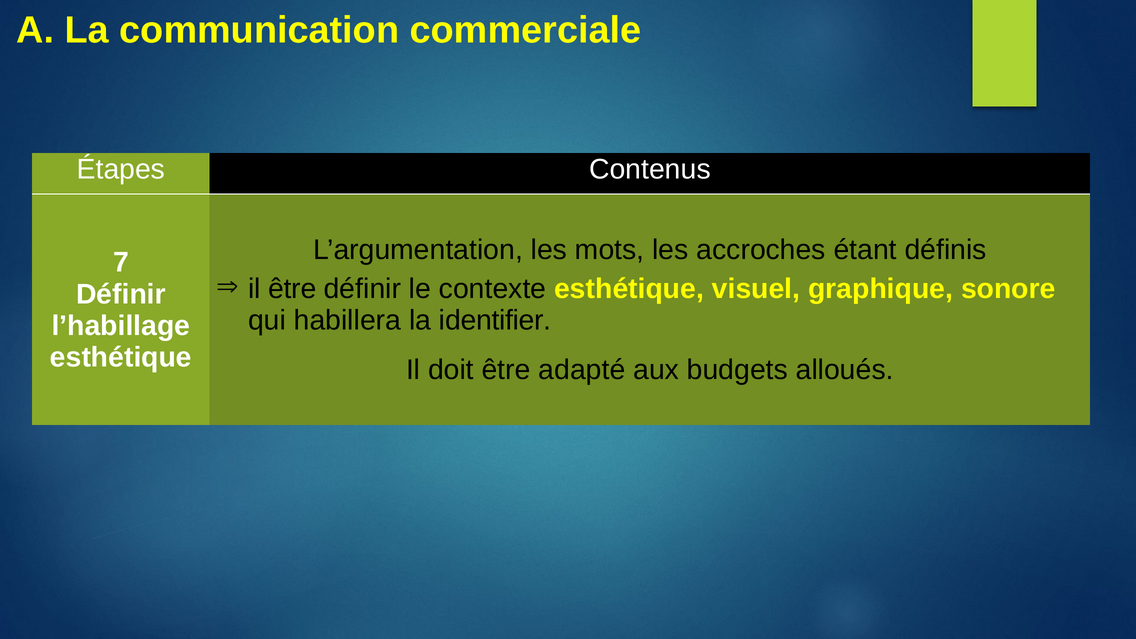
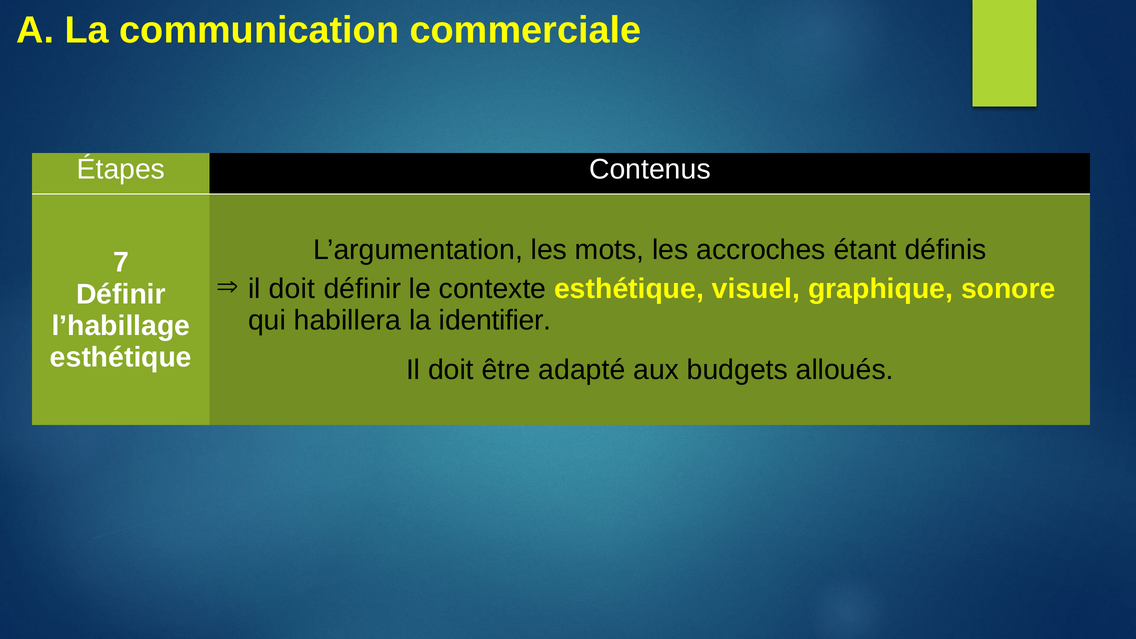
être at (292, 289): être -> doit
